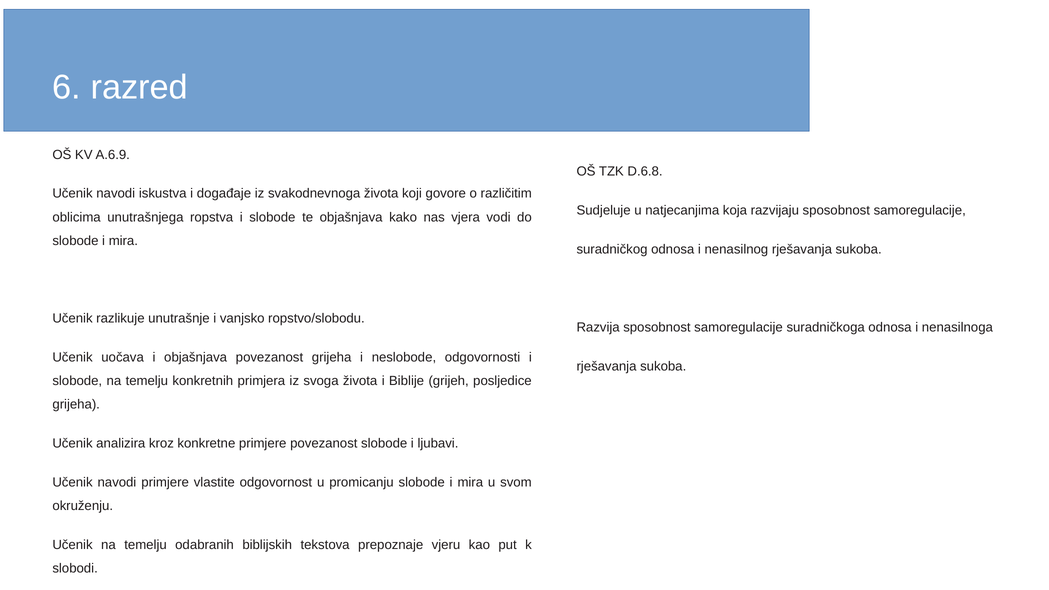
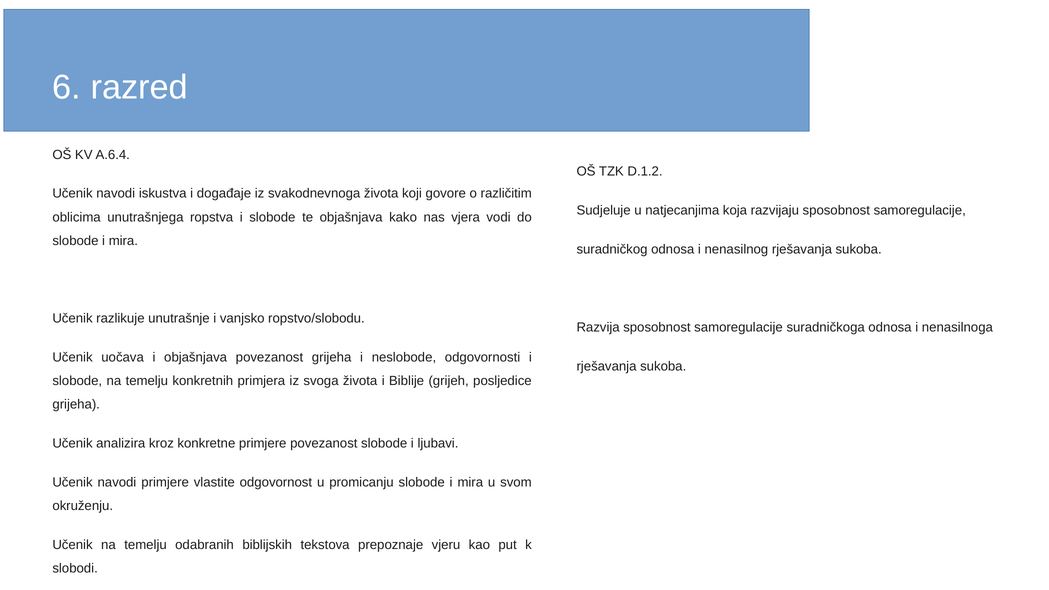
A.6.9: A.6.9 -> A.6.4
D.6.8: D.6.8 -> D.1.2
